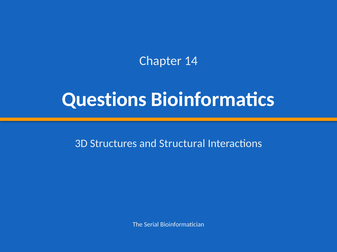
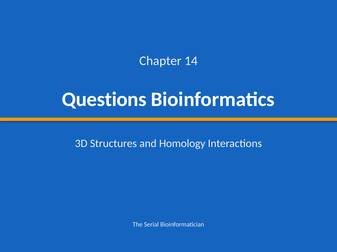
Structural: Structural -> Homology
